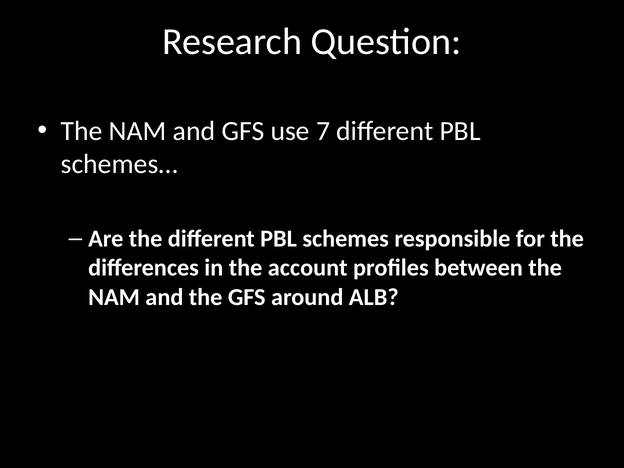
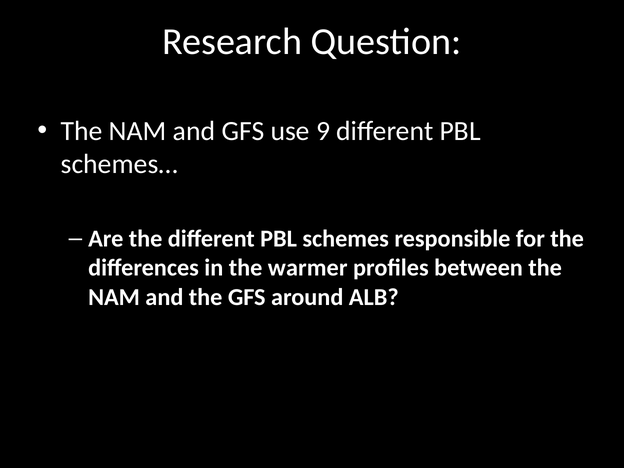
7: 7 -> 9
account: account -> warmer
